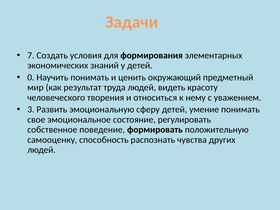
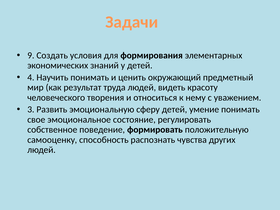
7: 7 -> 9
0: 0 -> 4
